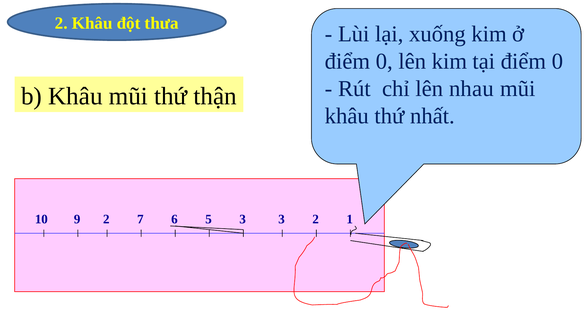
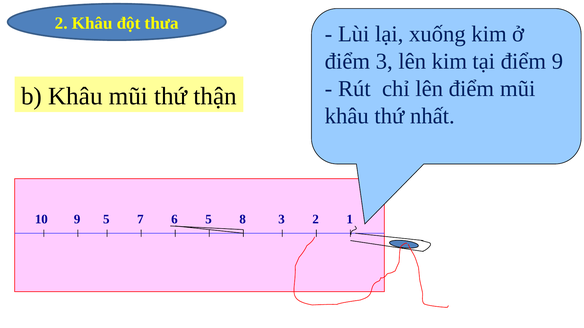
0 at (384, 62): 0 -> 3
tại điểm 0: 0 -> 9
lên nhau: nhau -> điểm
9 2: 2 -> 5
5 3: 3 -> 8
